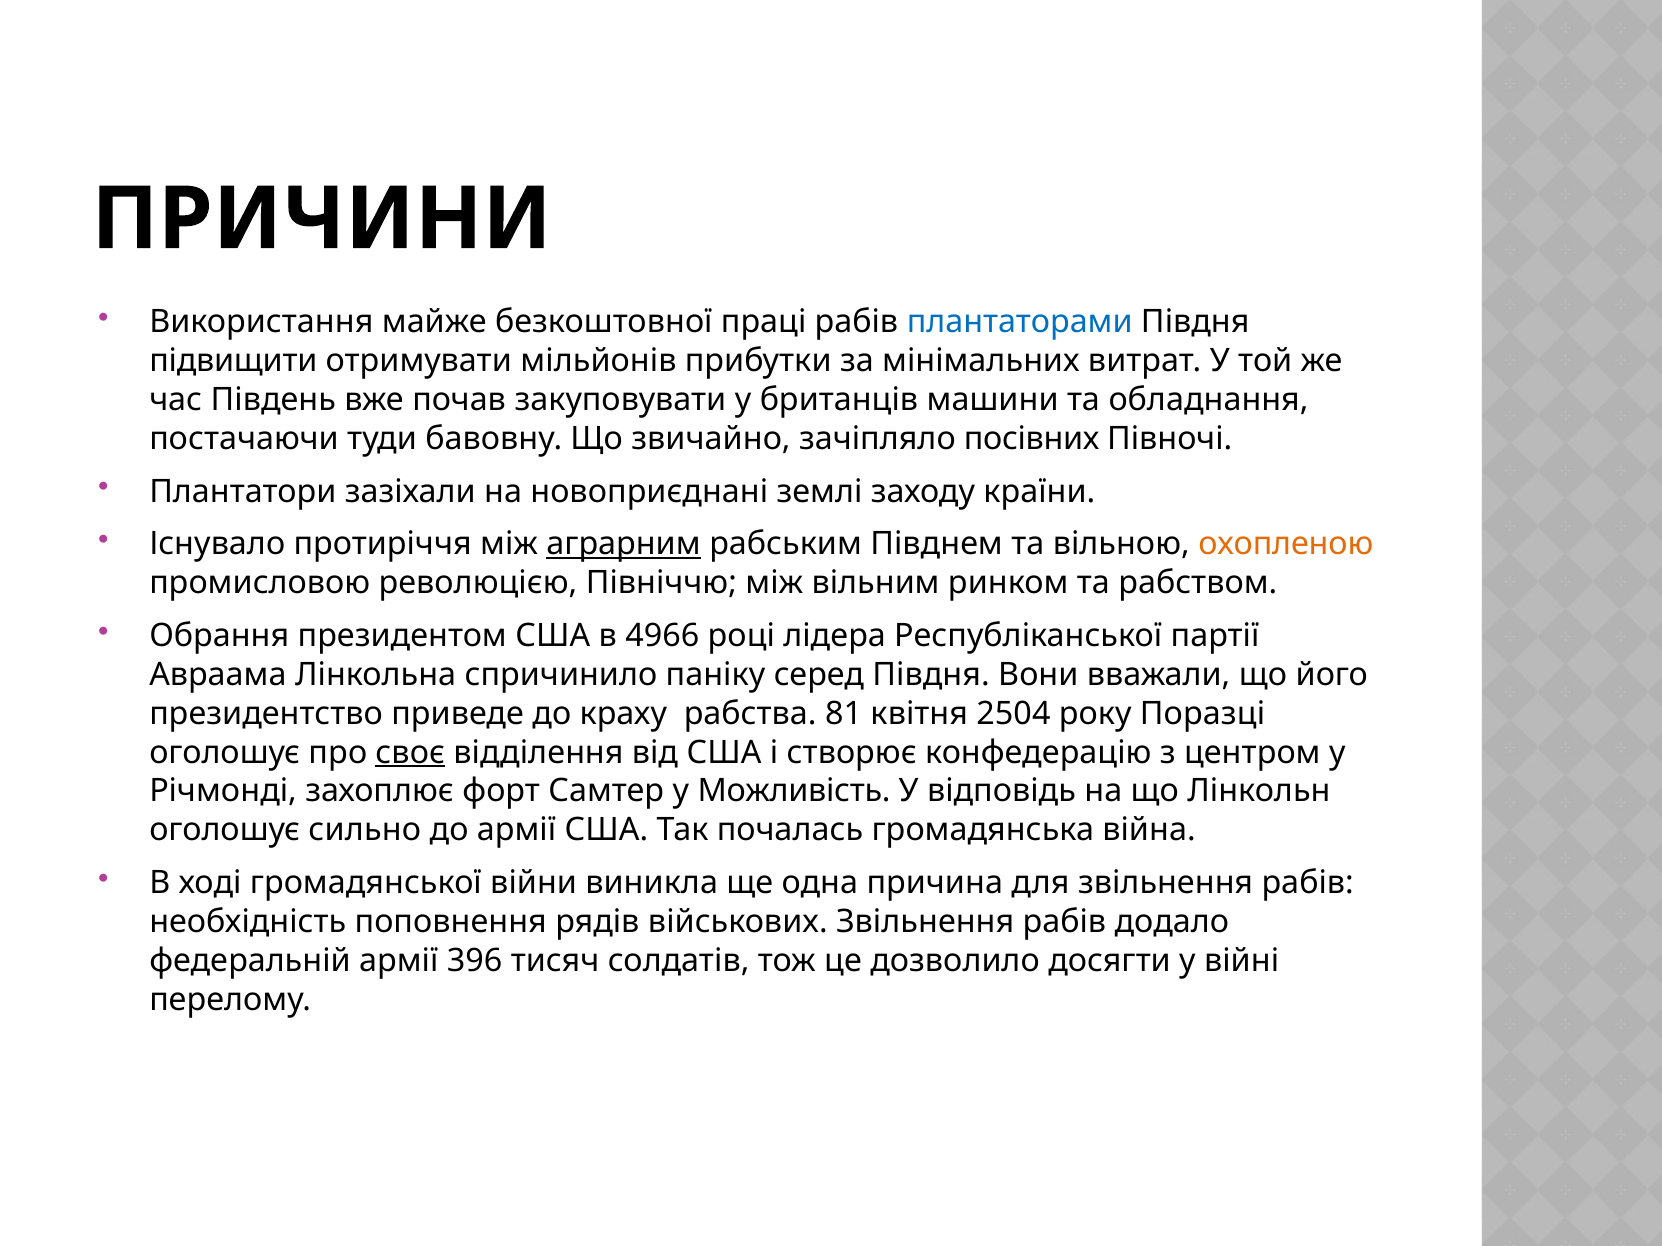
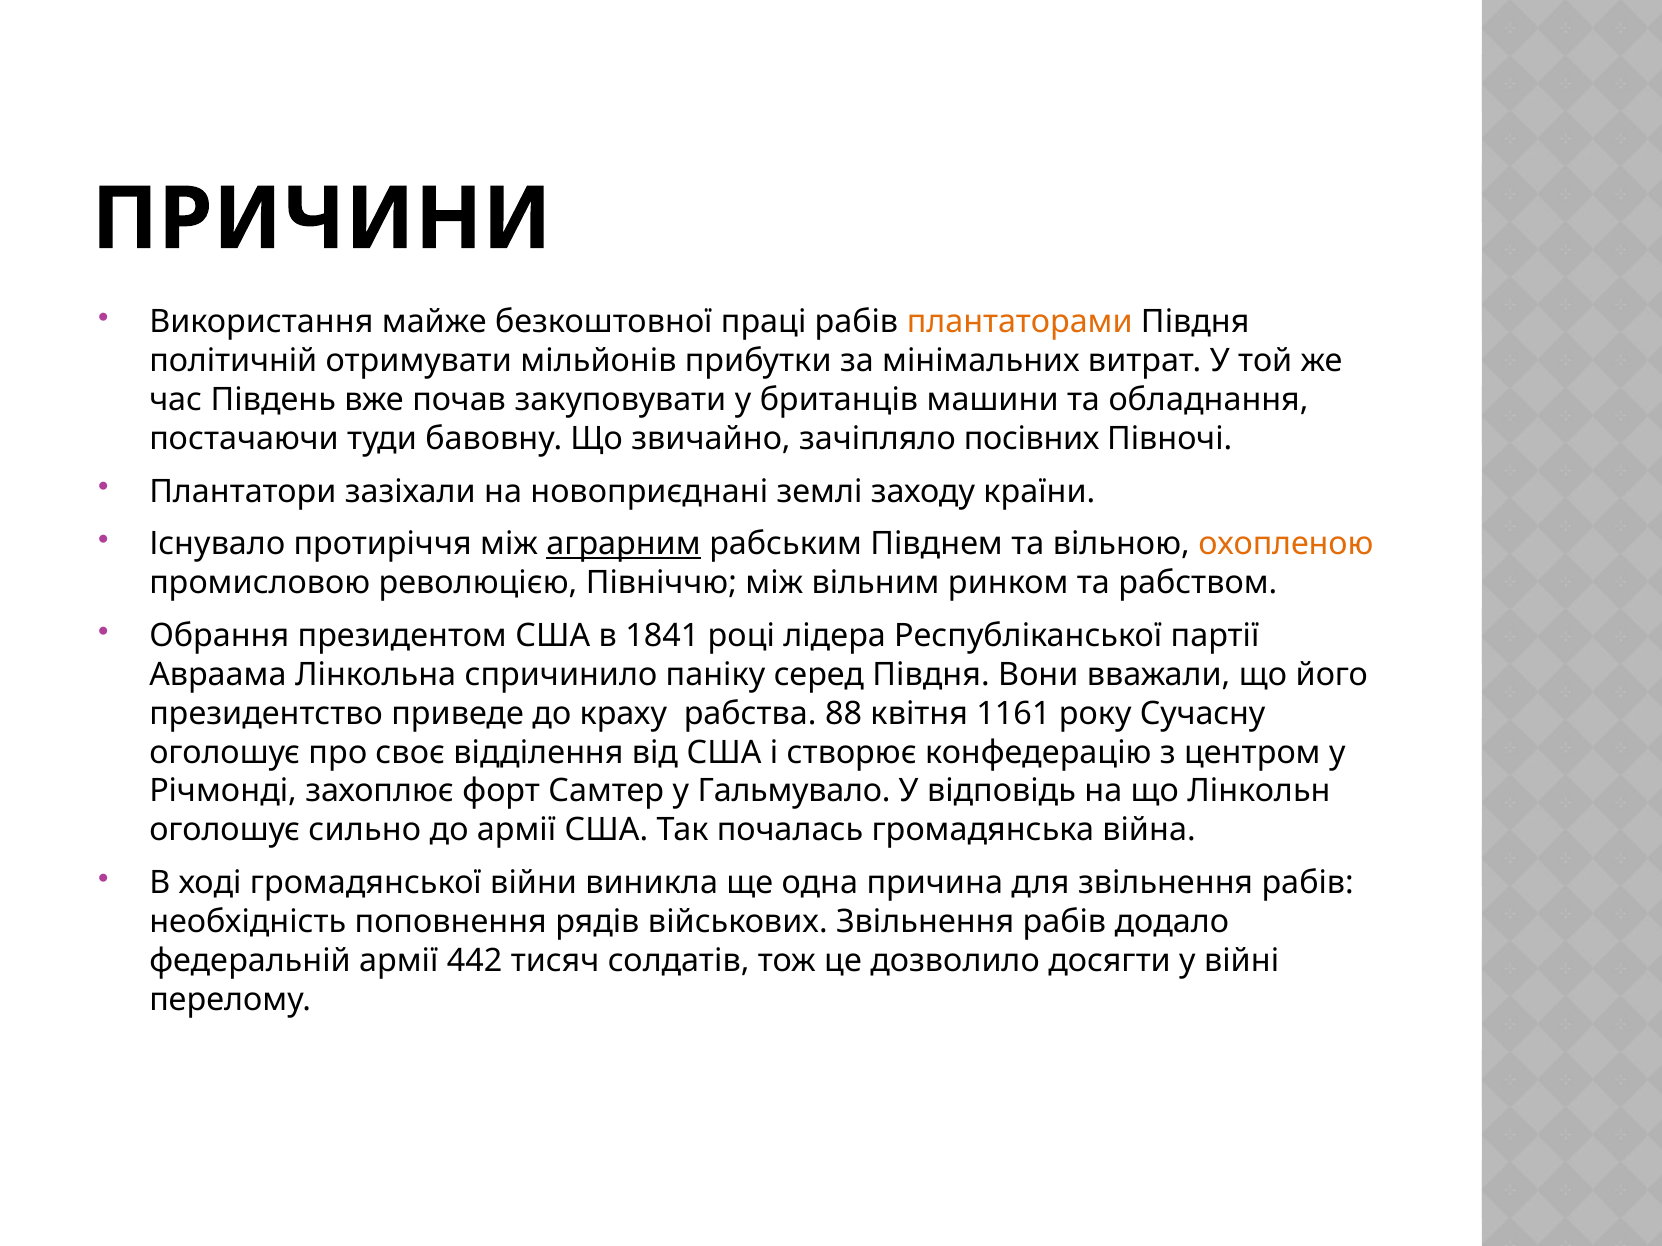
плантаторами colour: blue -> orange
підвищити: підвищити -> політичній
4966: 4966 -> 1841
81: 81 -> 88
2504: 2504 -> 1161
Поразці: Поразці -> Сучасну
своє underline: present -> none
Можливість: Можливість -> Гальмувало
396: 396 -> 442
